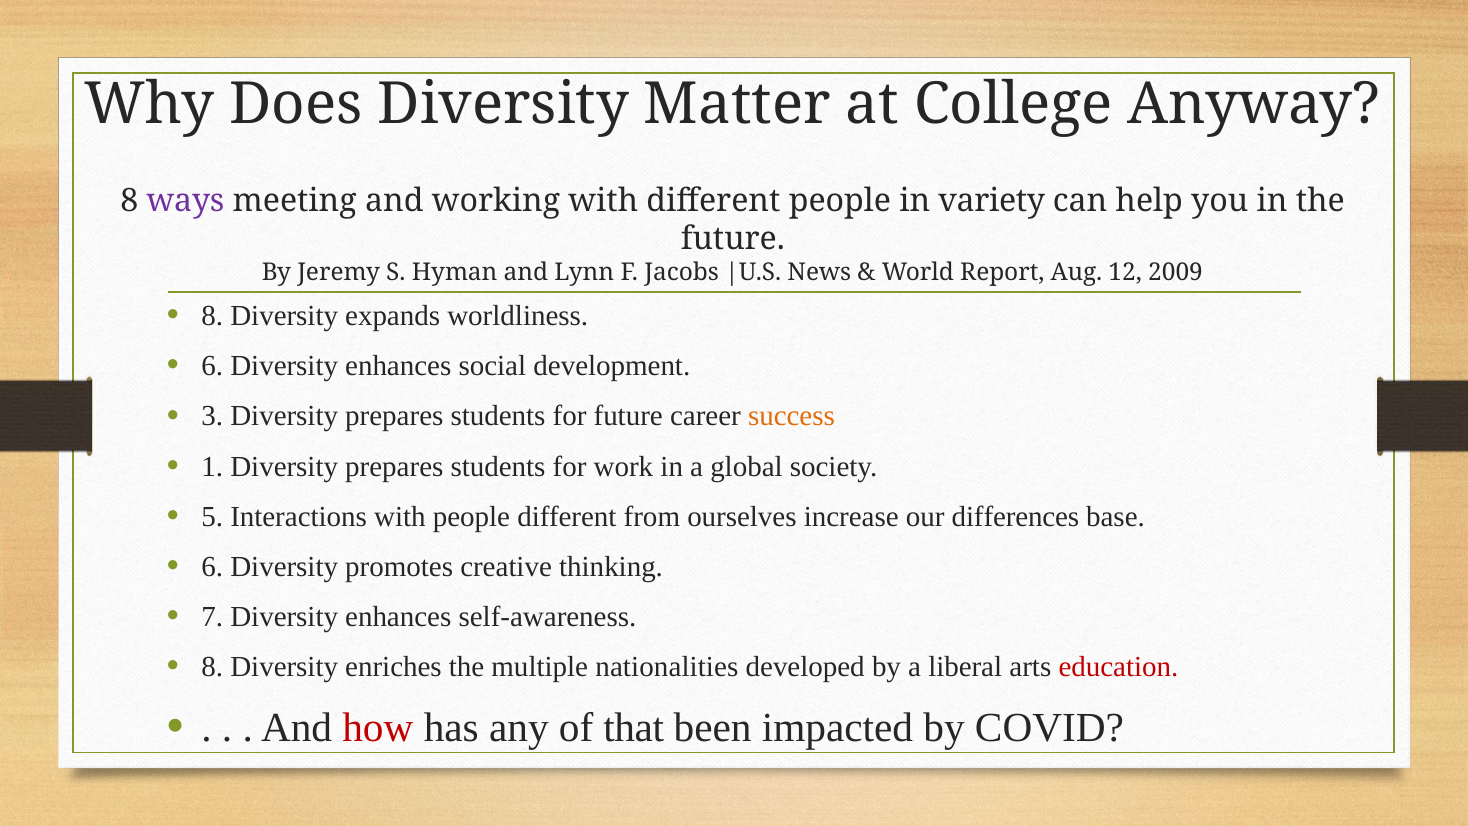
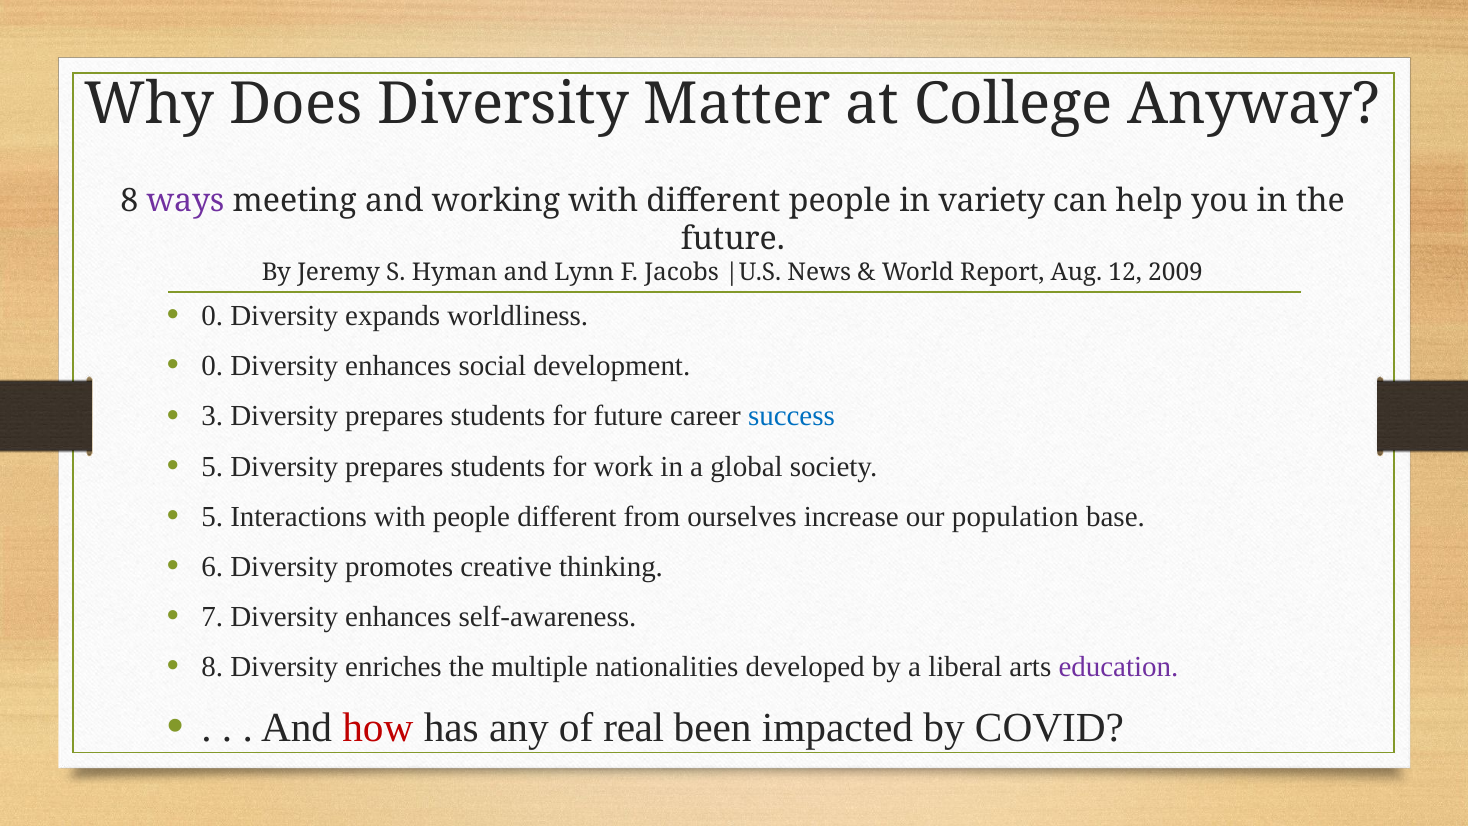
8 at (212, 316): 8 -> 0
6 at (212, 366): 6 -> 0
success colour: orange -> blue
1 at (212, 466): 1 -> 5
differences: differences -> population
education colour: red -> purple
that: that -> real
